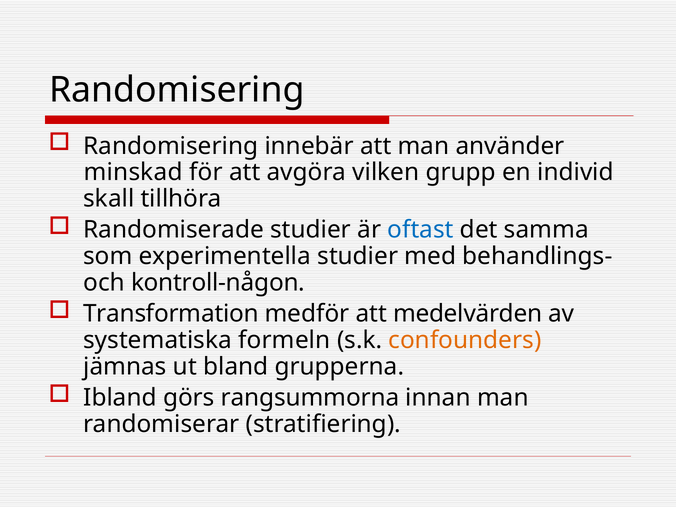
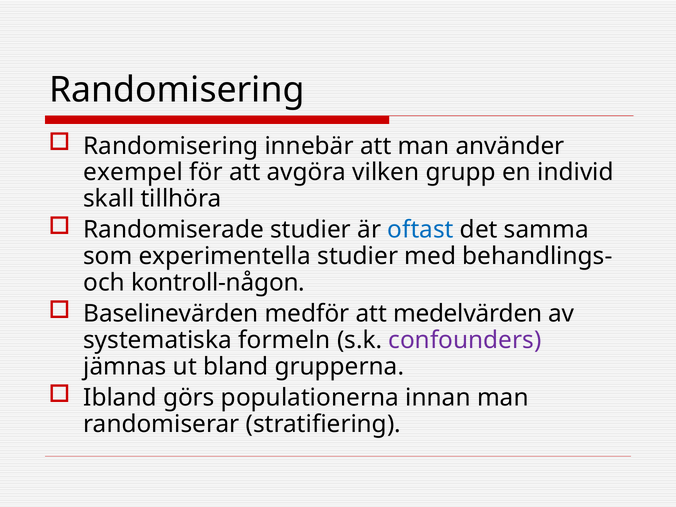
minskad: minskad -> exempel
Transformation: Transformation -> Baselinevärden
confounders colour: orange -> purple
rangsummorna: rangsummorna -> populationerna
